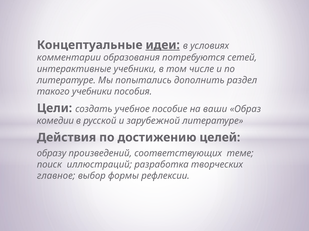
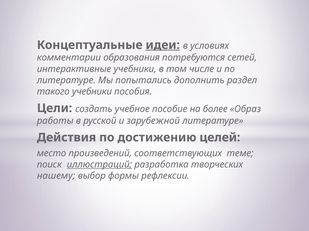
ваши: ваши -> более
комедии: комедии -> работы
образу: образу -> место
иллюстраций underline: none -> present
главное: главное -> нашему
